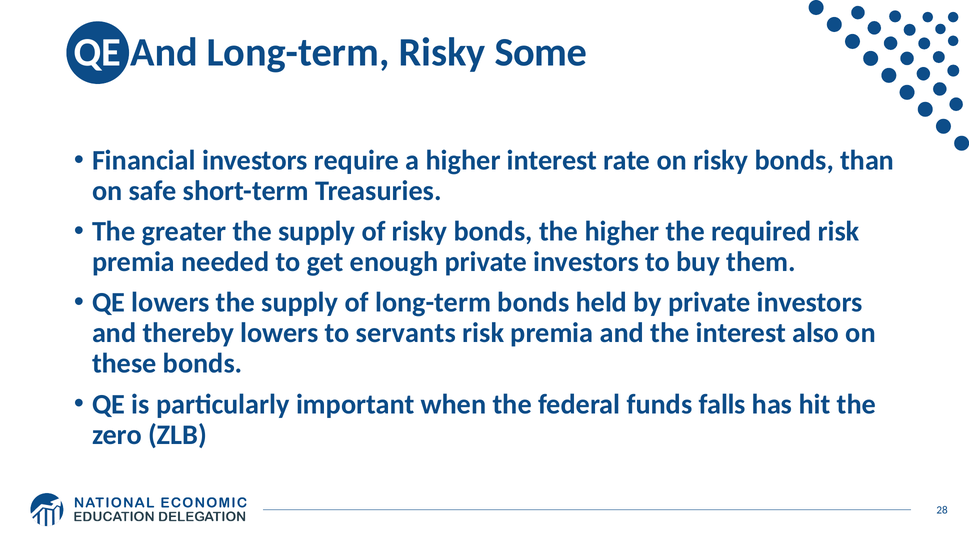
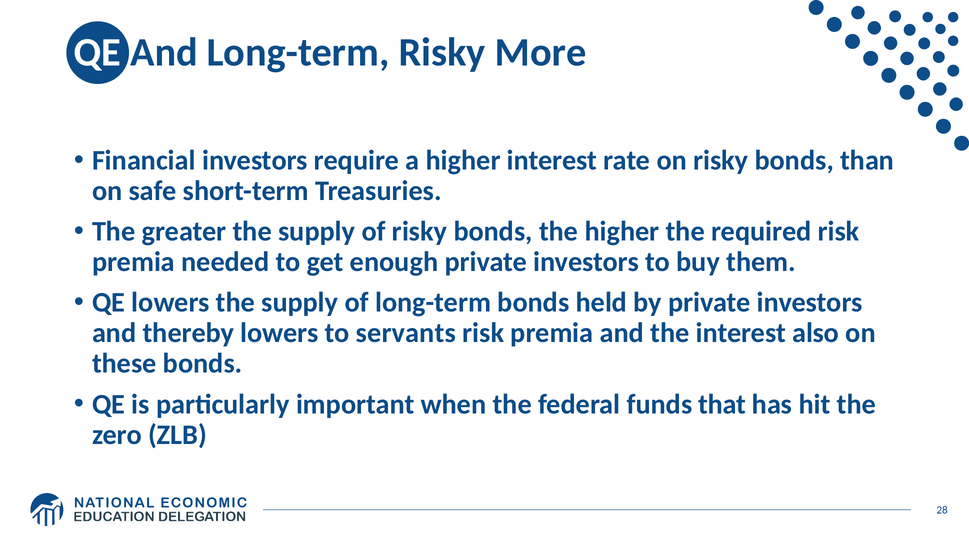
Some: Some -> More
falls: falls -> that
